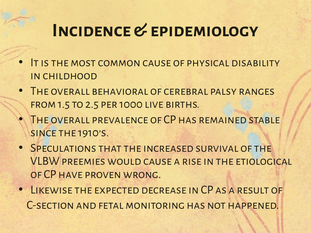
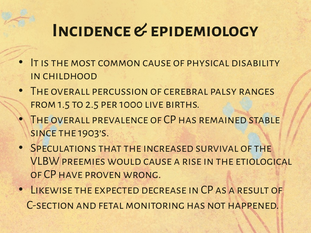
behavioral: behavioral -> percussion
1910’s: 1910’s -> 1903’s
